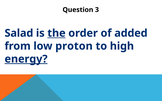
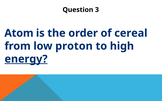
Salad: Salad -> Atom
the underline: present -> none
added: added -> cereal
